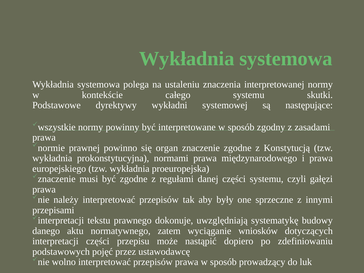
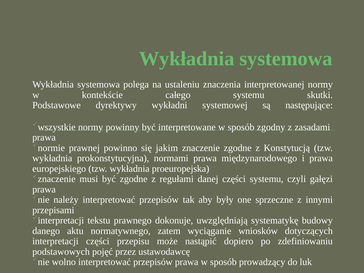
organ: organ -> jakim
